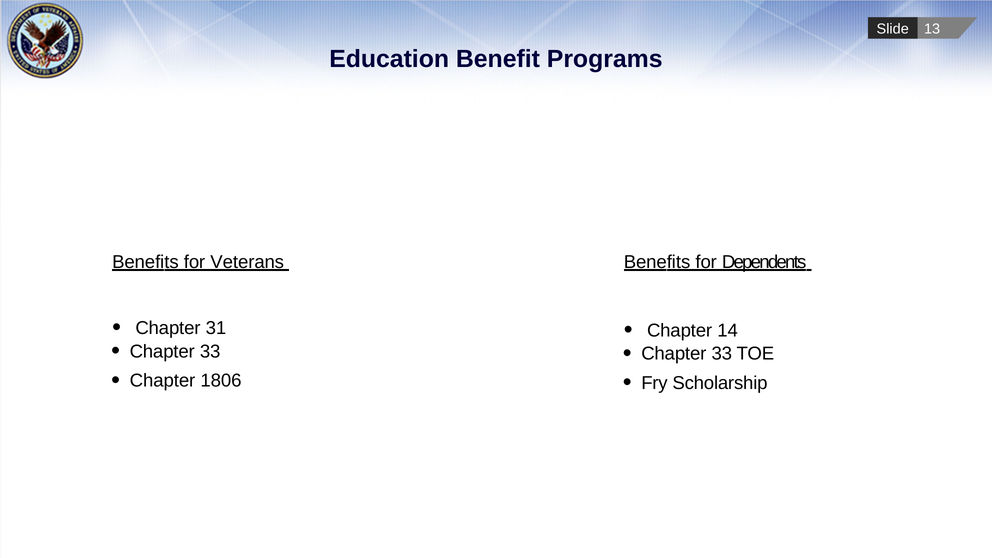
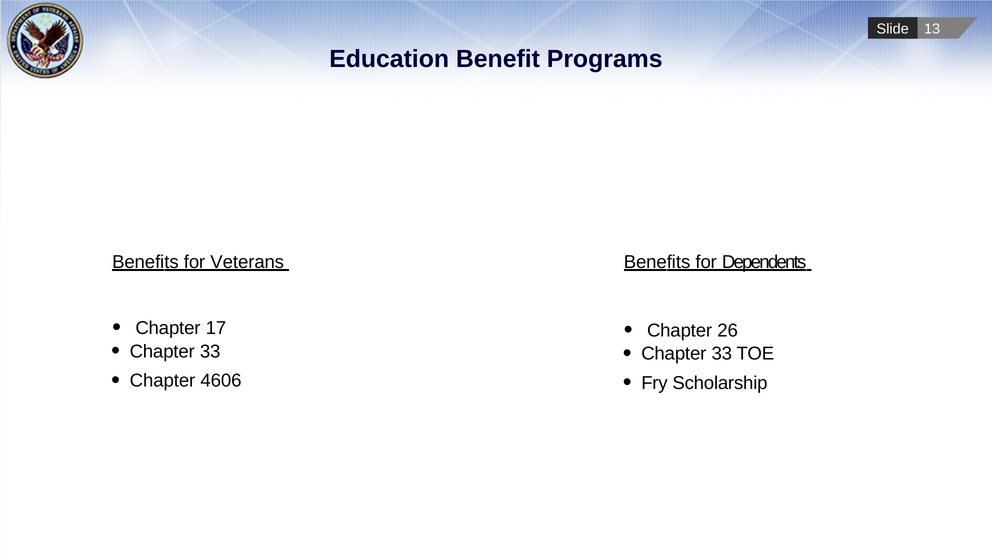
31: 31 -> 17
14: 14 -> 26
1806: 1806 -> 4606
